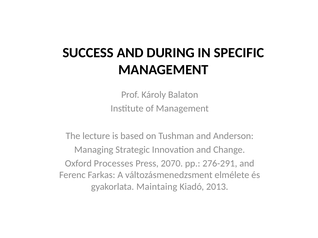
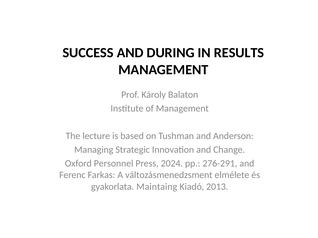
SPECIFIC: SPECIFIC -> RESULTS
Processes: Processes -> Personnel
2070: 2070 -> 2024
